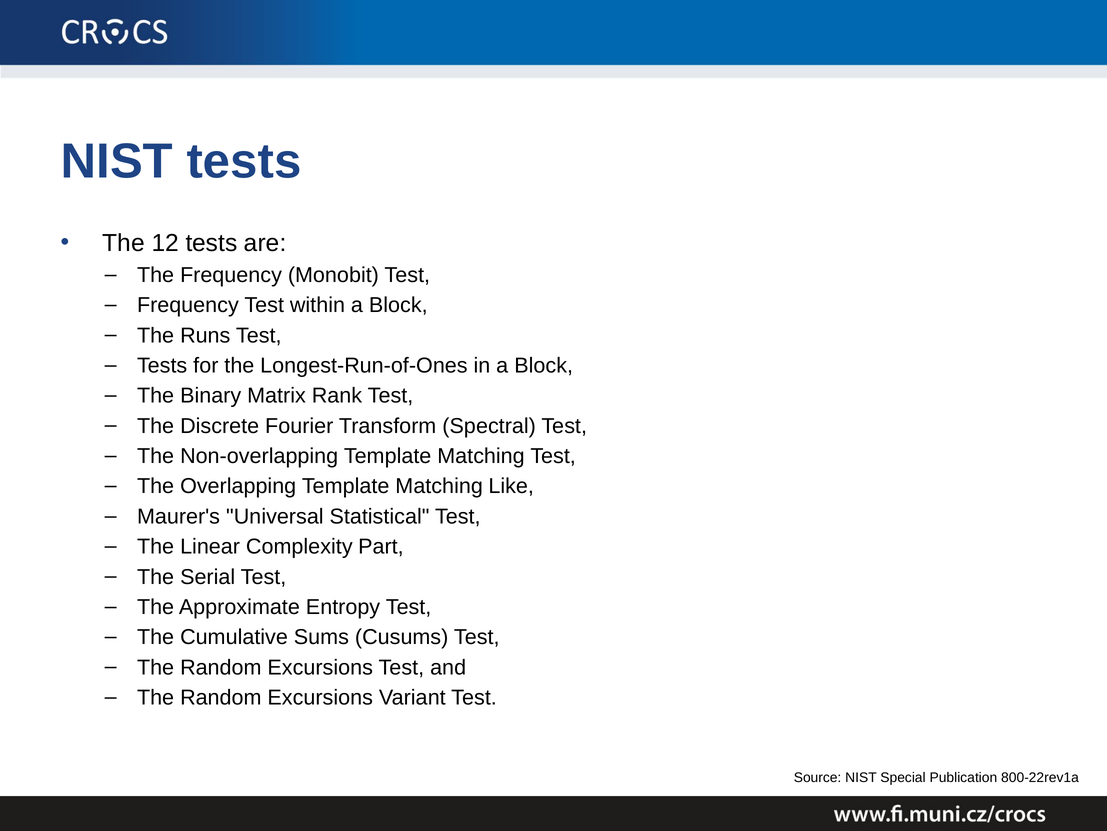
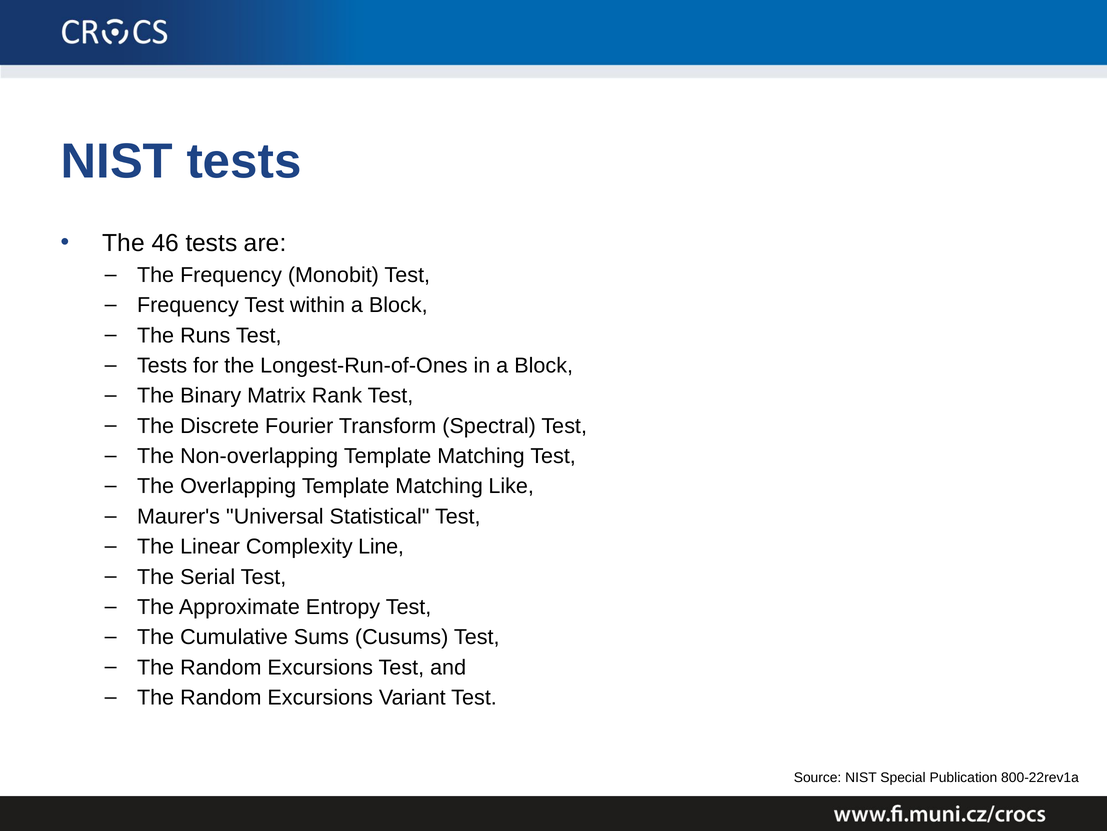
12: 12 -> 46
Part: Part -> Line
